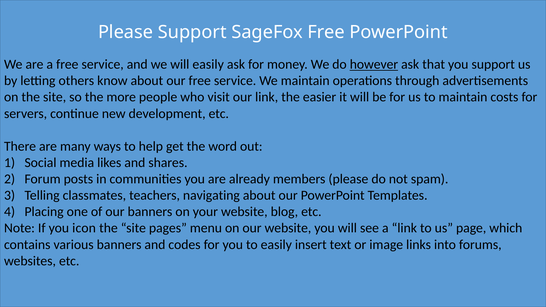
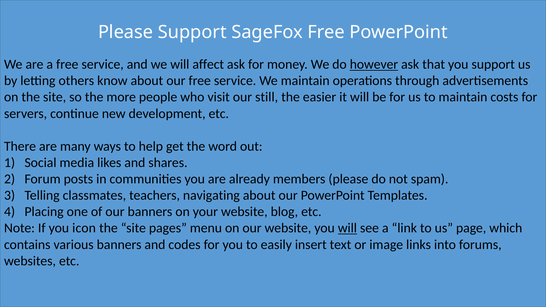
will easily: easily -> affect
our link: link -> still
will at (347, 228) underline: none -> present
